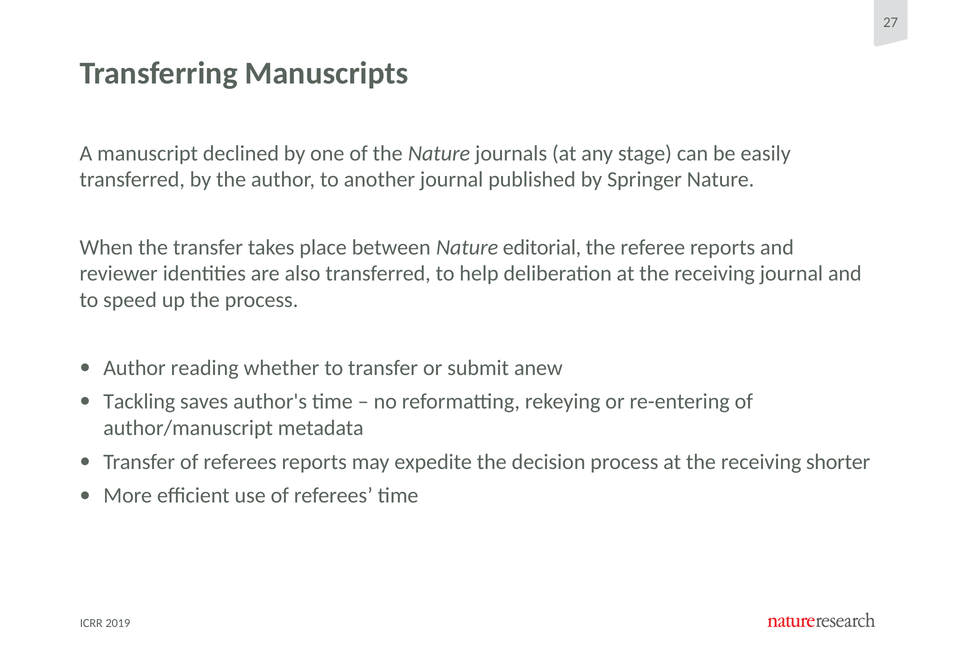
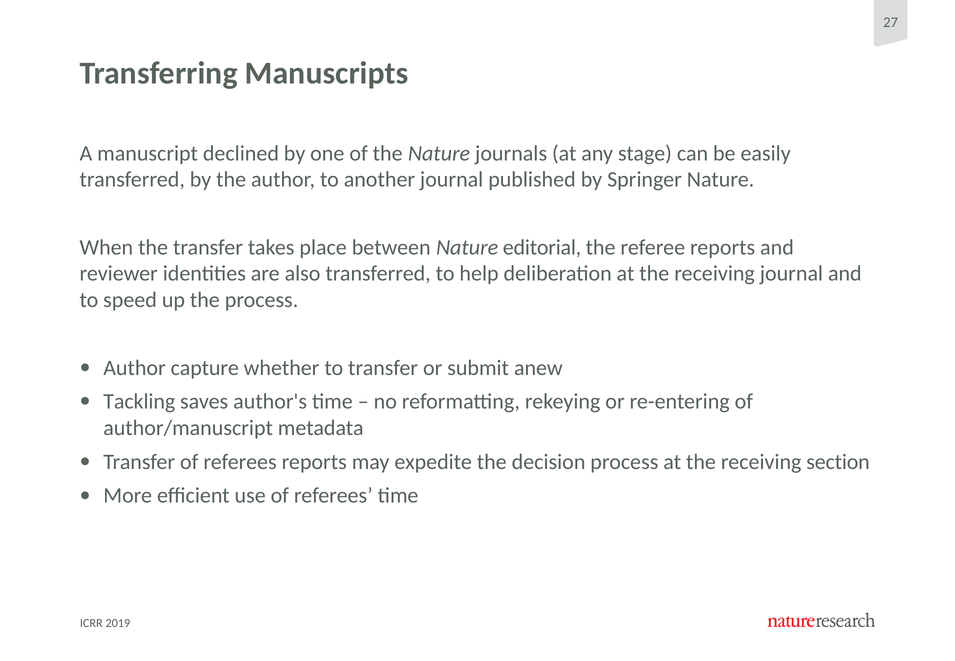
reading: reading -> capture
shorter: shorter -> section
